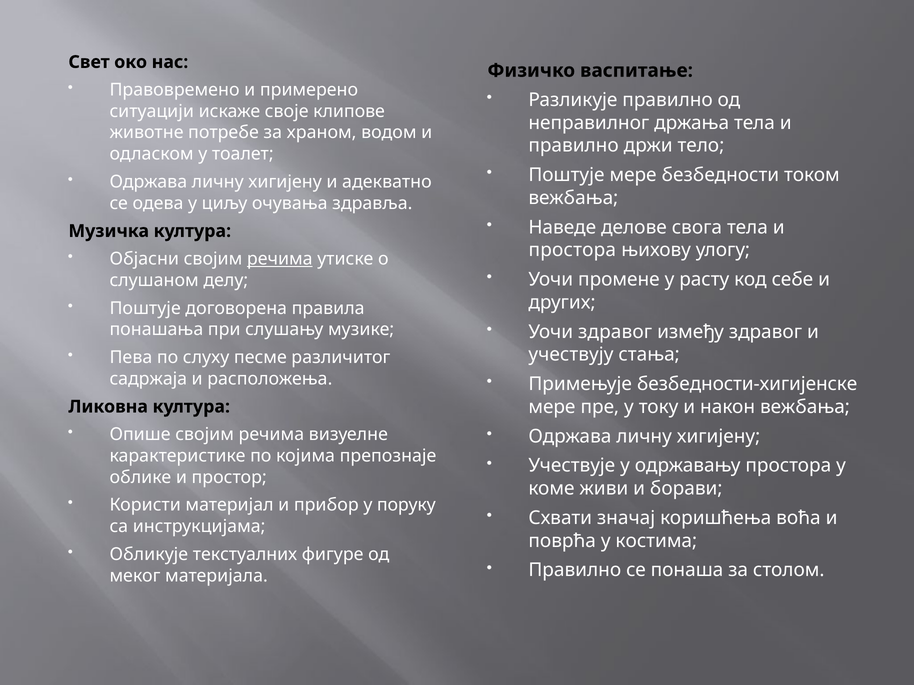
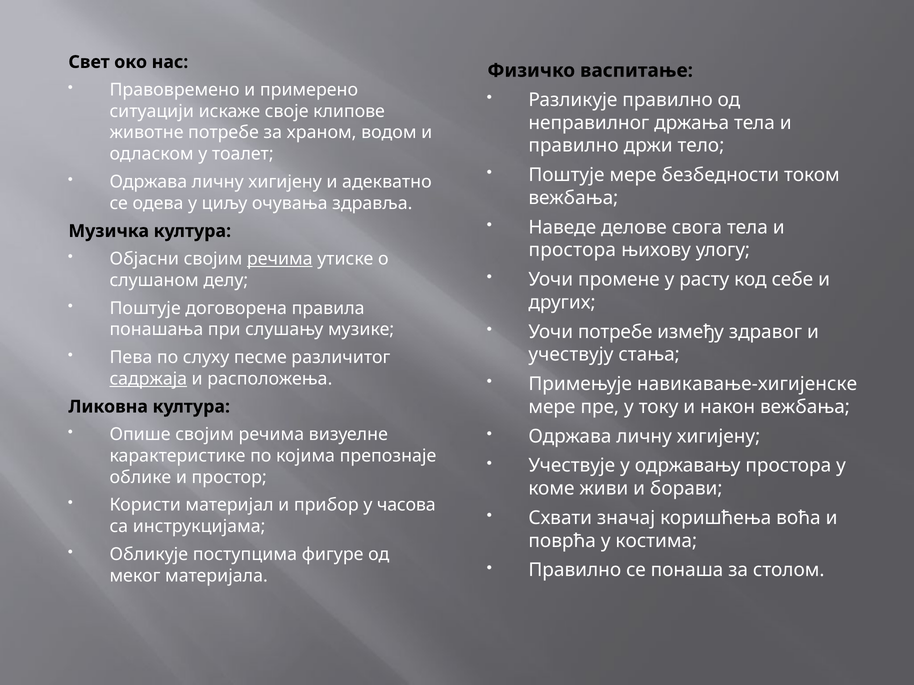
Уочи здравог: здравог -> потребе
садржаја underline: none -> present
безбедности-хигијенске: безбедности-хигијенске -> навикавање-хигијенске
поруку: поруку -> часова
текстуалних: текстуалних -> поступцима
